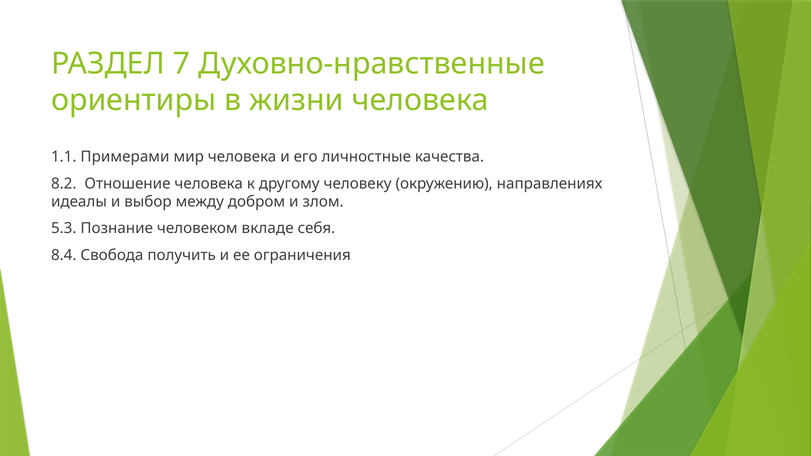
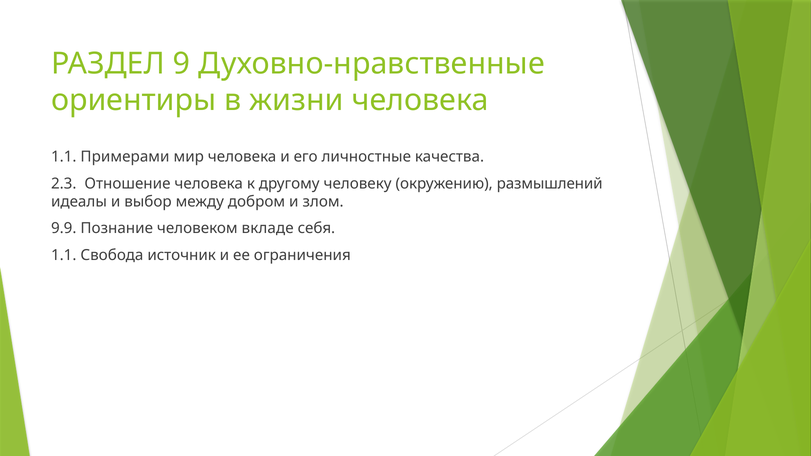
7: 7 -> 9
8.2: 8.2 -> 2.3
направлениях: направлениях -> размышлений
5.3: 5.3 -> 9.9
8.4 at (64, 255): 8.4 -> 1.1
получить: получить -> источник
